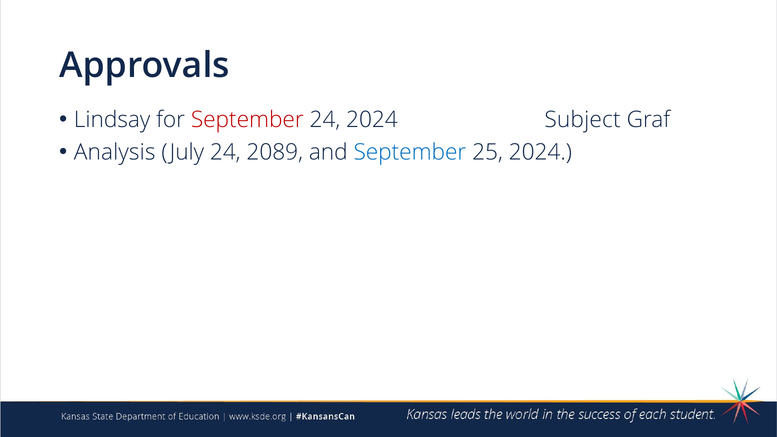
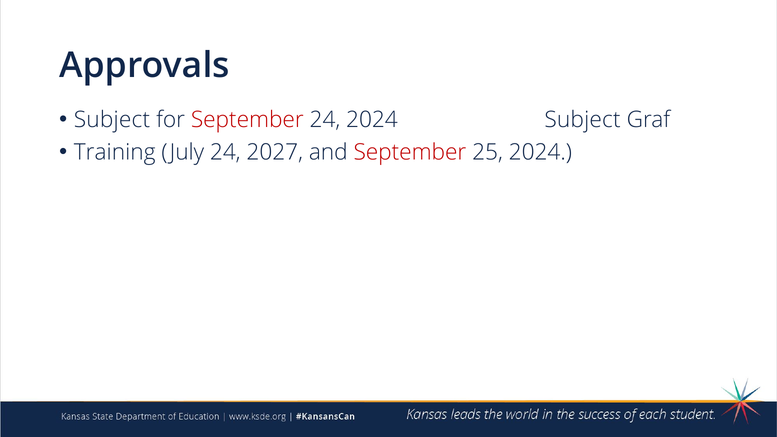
Lindsay at (112, 120): Lindsay -> Subject
Analysis: Analysis -> Training
2089: 2089 -> 2027
September at (410, 152) colour: blue -> red
